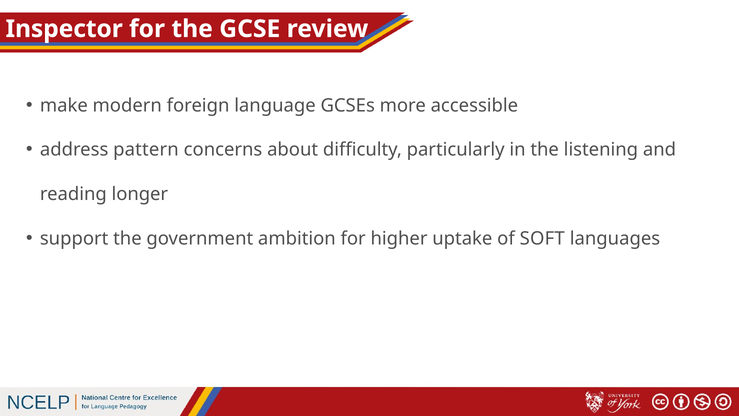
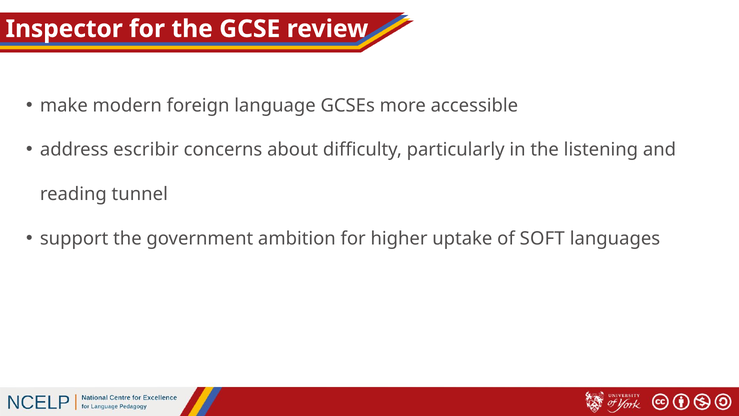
pattern: pattern -> escribir
longer: longer -> tunnel
